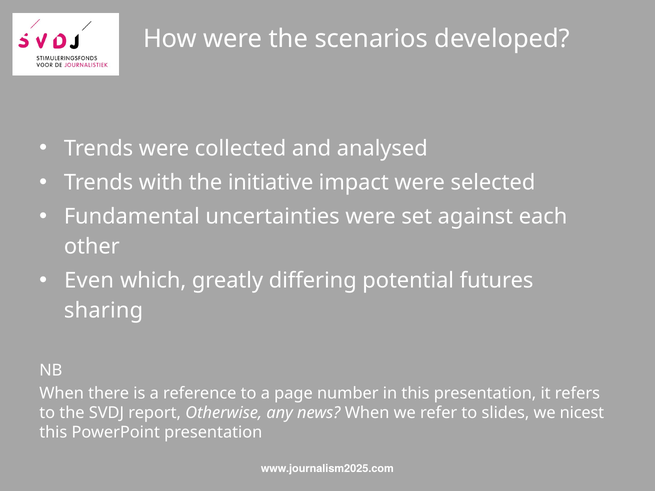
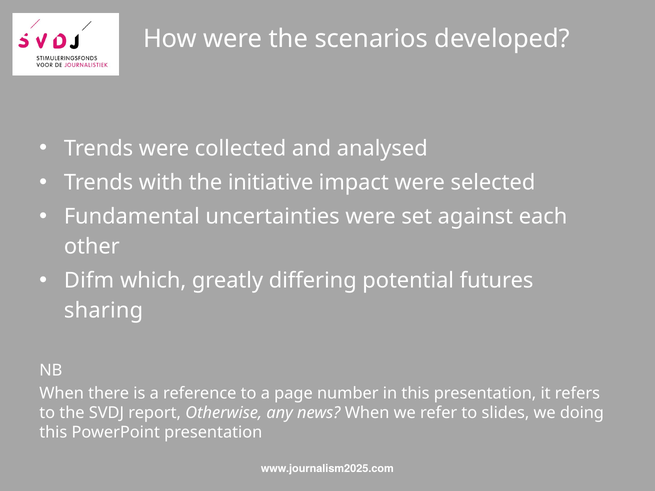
Even: Even -> Difm
nicest: nicest -> doing
